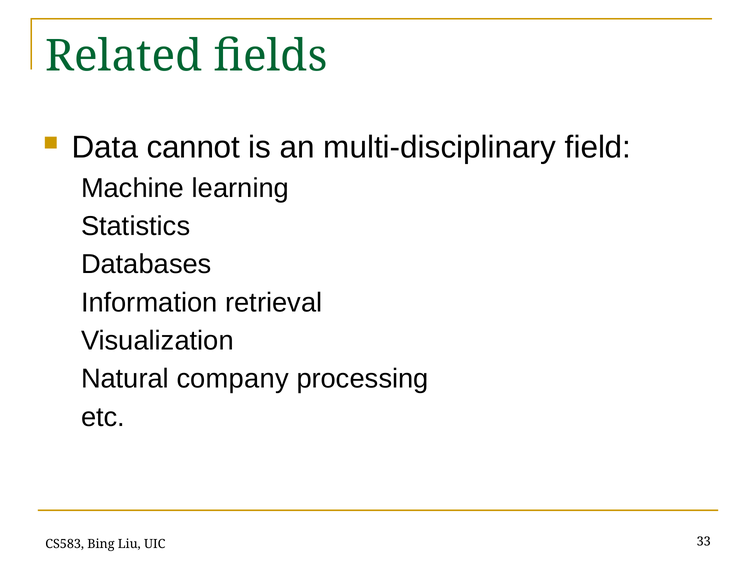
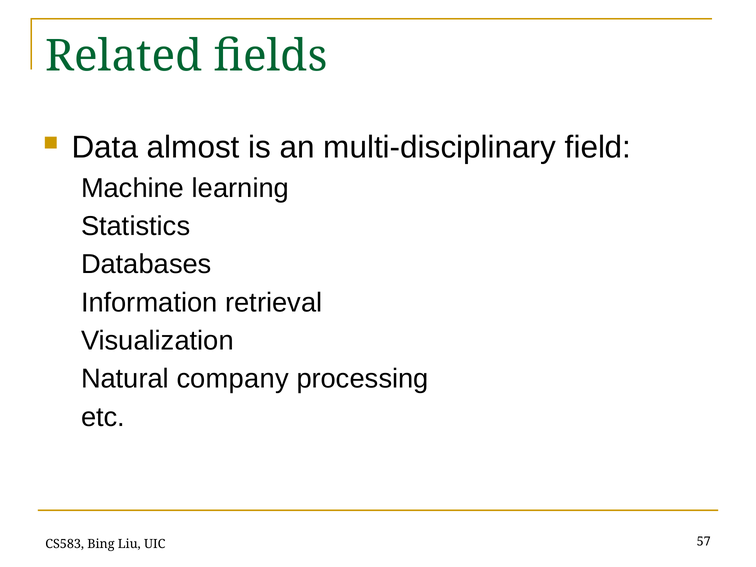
cannot: cannot -> almost
33: 33 -> 57
